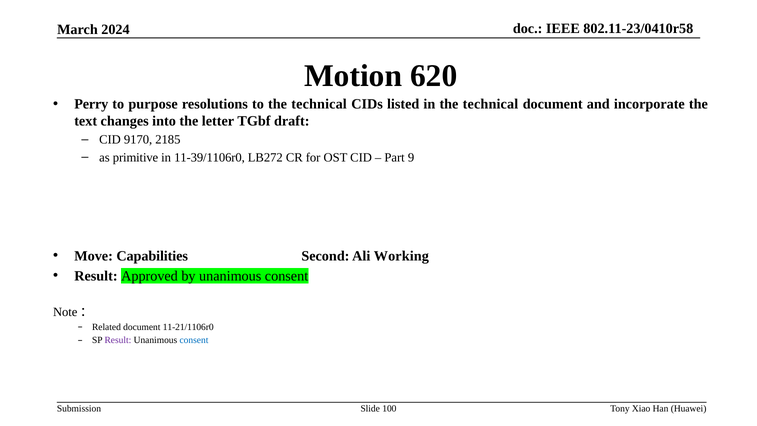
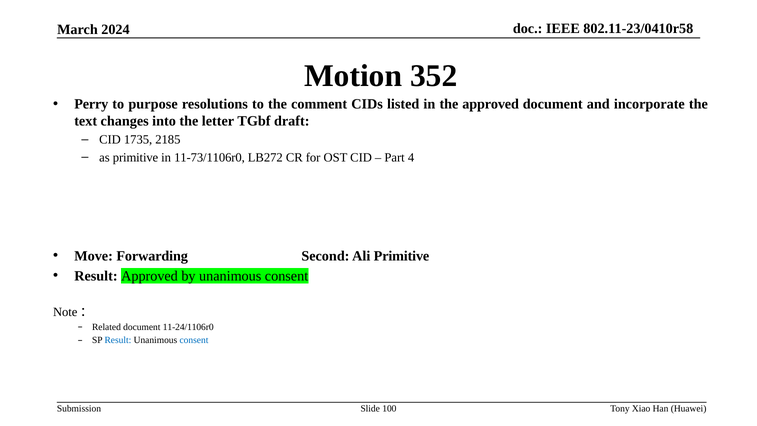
620: 620 -> 352
to the technical: technical -> comment
in the technical: technical -> approved
9170: 9170 -> 1735
11-39/1106r0: 11-39/1106r0 -> 11-73/1106r0
9: 9 -> 4
Capabilities: Capabilities -> Forwarding
Ali Working: Working -> Primitive
11-21/1106r0: 11-21/1106r0 -> 11-24/1106r0
Result at (118, 340) colour: purple -> blue
